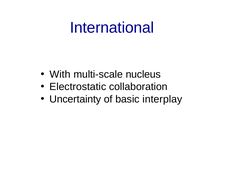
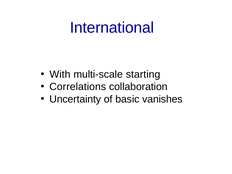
nucleus: nucleus -> starting
Electrostatic: Electrostatic -> Correlations
interplay: interplay -> vanishes
